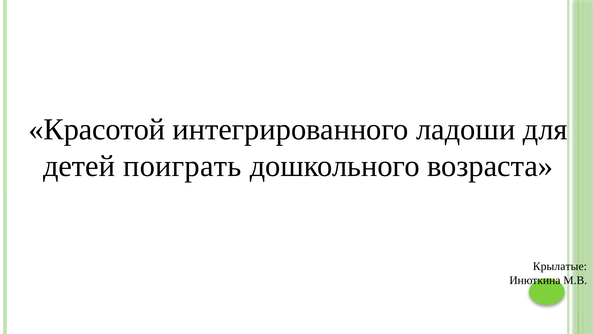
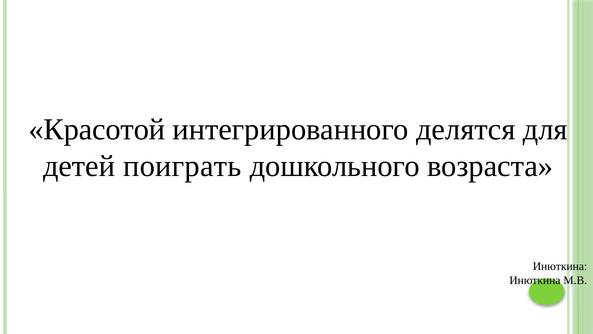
ладоши: ладоши -> делятся
Крылатые at (560, 266): Крылатые -> Инюткина
